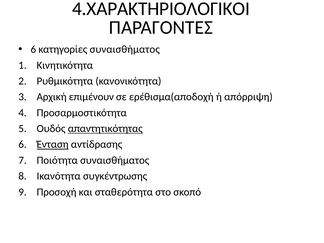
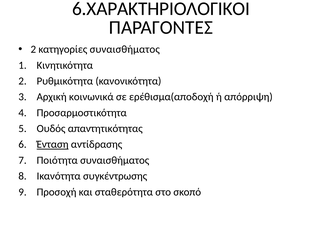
4.ΧΑΡΑΚΤΗΡΙΟΛΟΓΙΚΟΙ: 4.ΧΑΡΑΚΤΗΡΙΟΛΟΓΙΚΟΙ -> 6.ΧΑΡΑΚΤΗΡΙΟΛΟΓΙΚΟΙ
6 at (33, 49): 6 -> 2
επιμένουν: επιμένουν -> κοινωνικά
απαντητικότητας underline: present -> none
